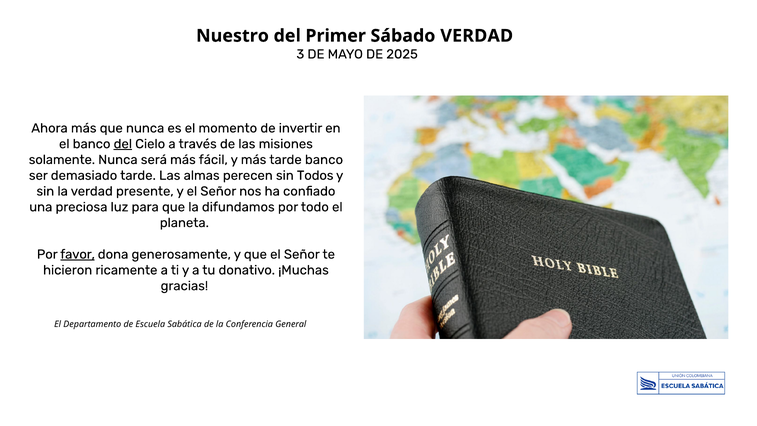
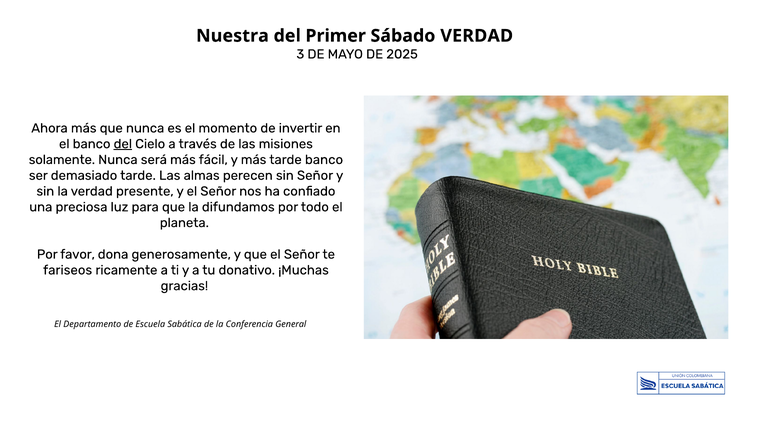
Nuestro: Nuestro -> Nuestra
sin Todos: Todos -> Señor
favor underline: present -> none
hicieron: hicieron -> fariseos
